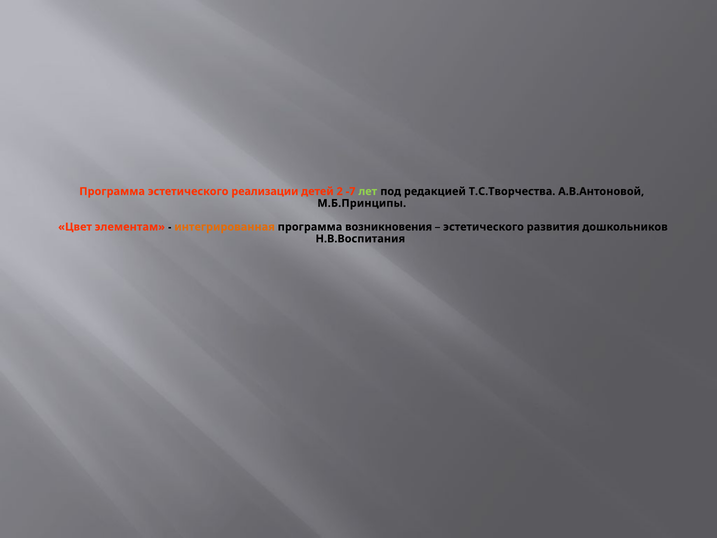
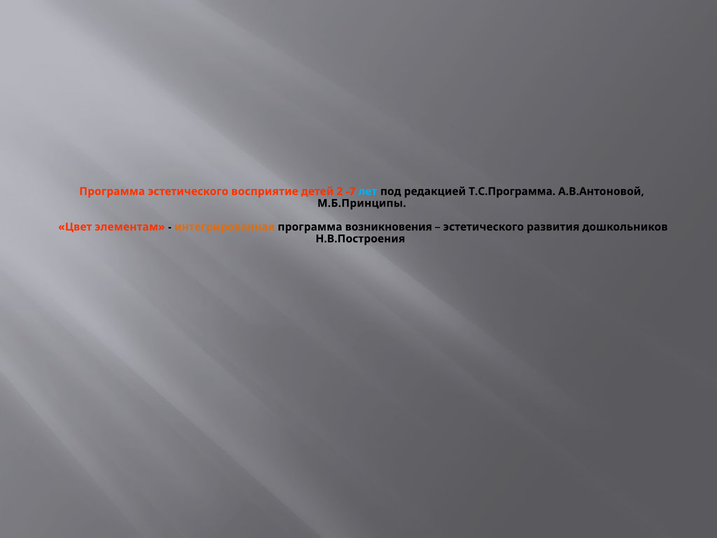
реализации: реализации -> восприятие
лет colour: light green -> light blue
Т.С.Творчества: Т.С.Творчества -> Т.С.Программа
Н.В.Воспитания: Н.В.Воспитания -> Н.В.Построения
